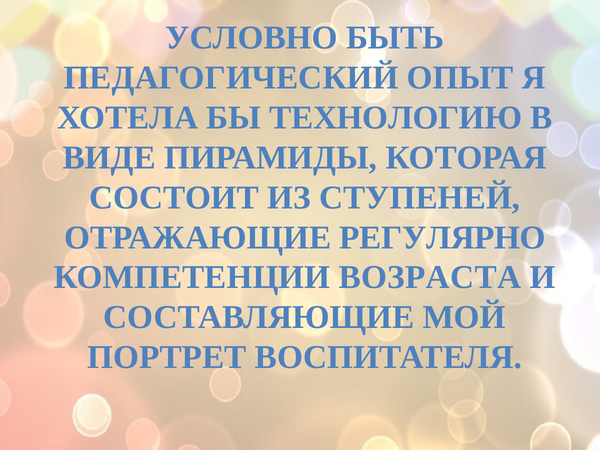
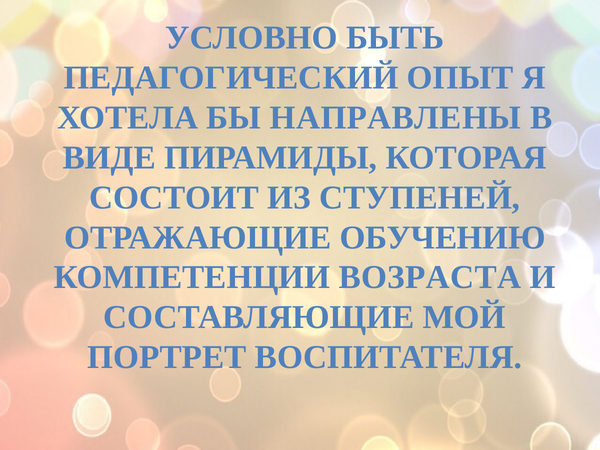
ТЕХНОЛОГИЮ: ТЕХНОЛОГИЮ -> НАПРАВЛЕНЫ
РЕГУЛЯРНО: РЕГУЛЯРНО -> ОБУЧЕНИЮ
